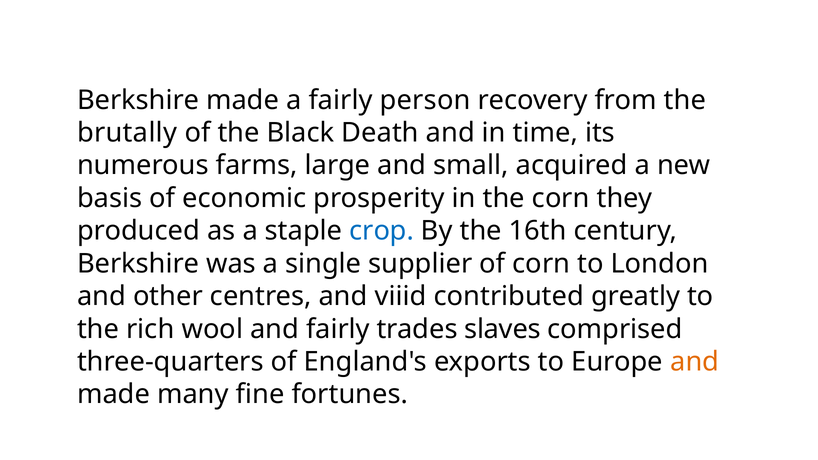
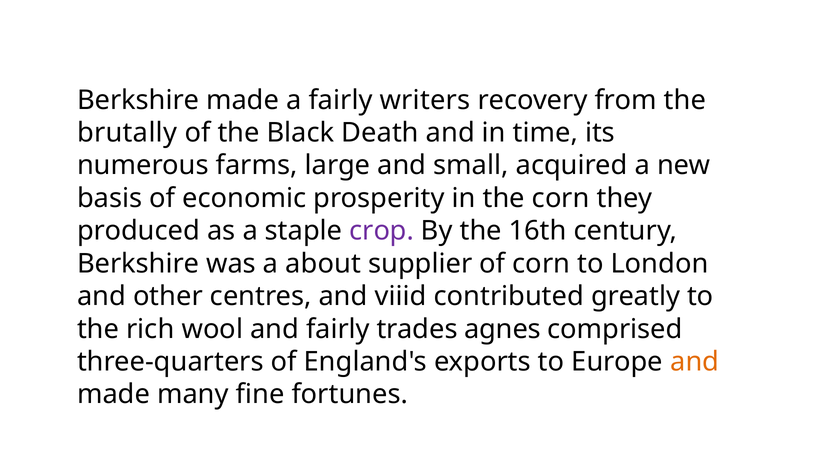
person: person -> writers
crop colour: blue -> purple
single: single -> about
slaves: slaves -> agnes
